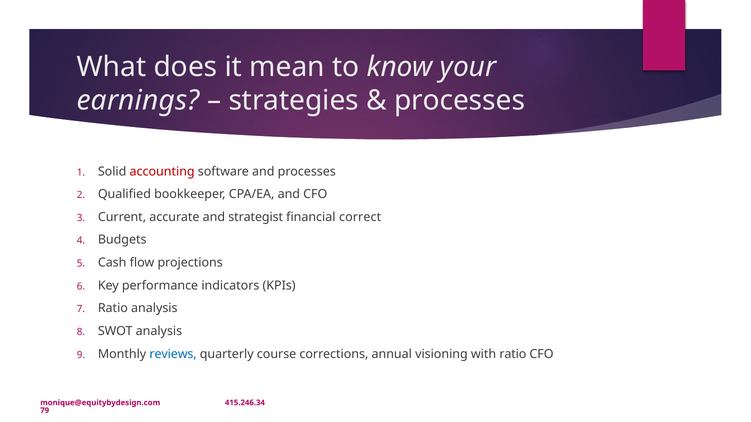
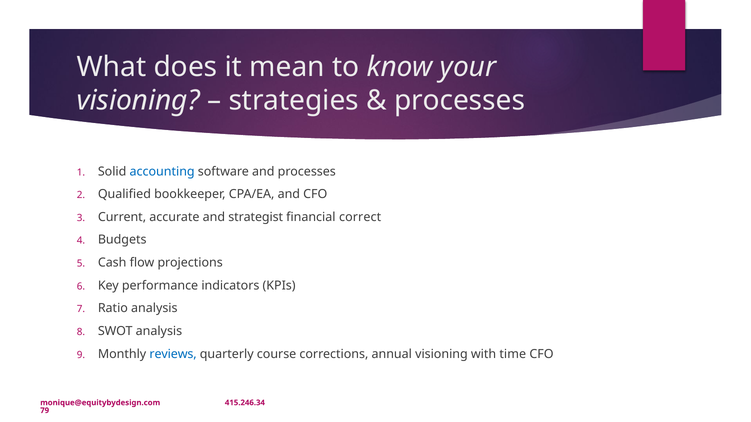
earnings at (138, 101): earnings -> visioning
accounting colour: red -> blue
with ratio: ratio -> time
